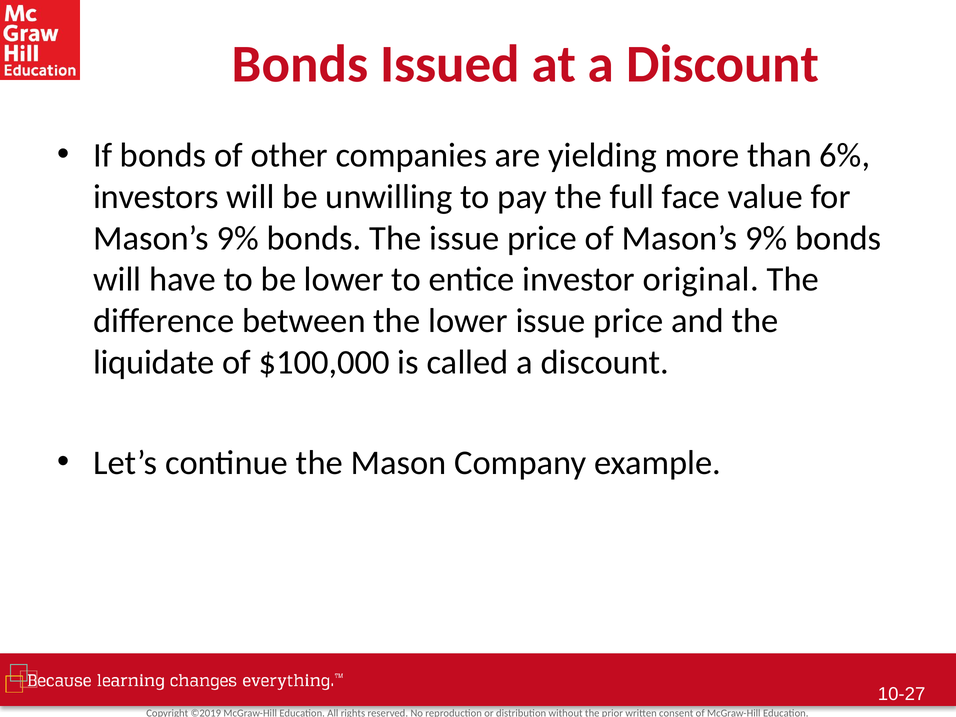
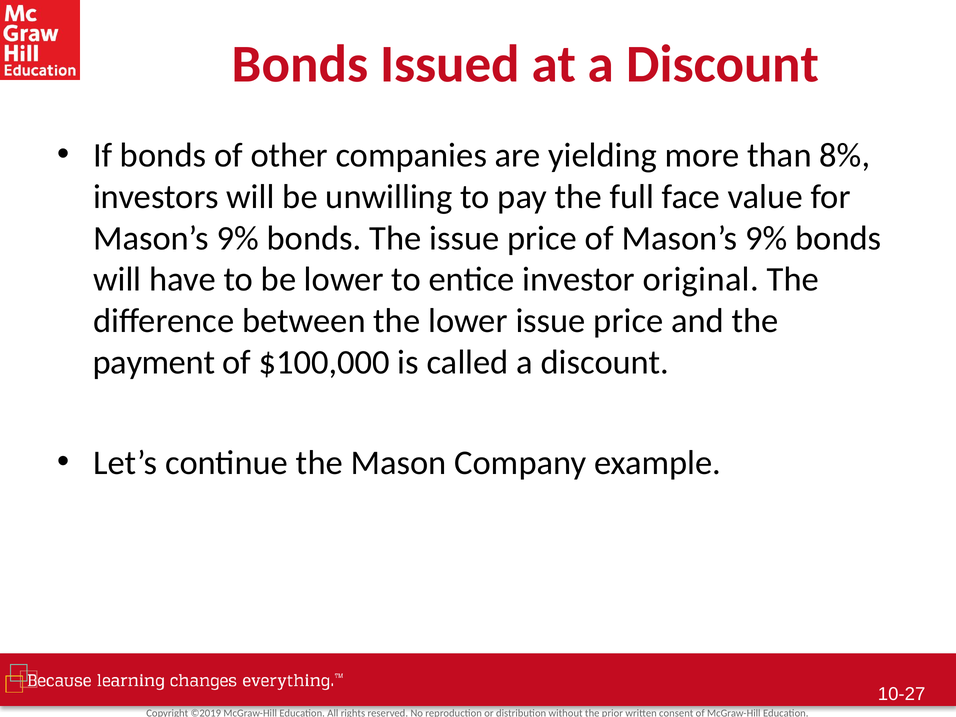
6%: 6% -> 8%
liquidate: liquidate -> payment
